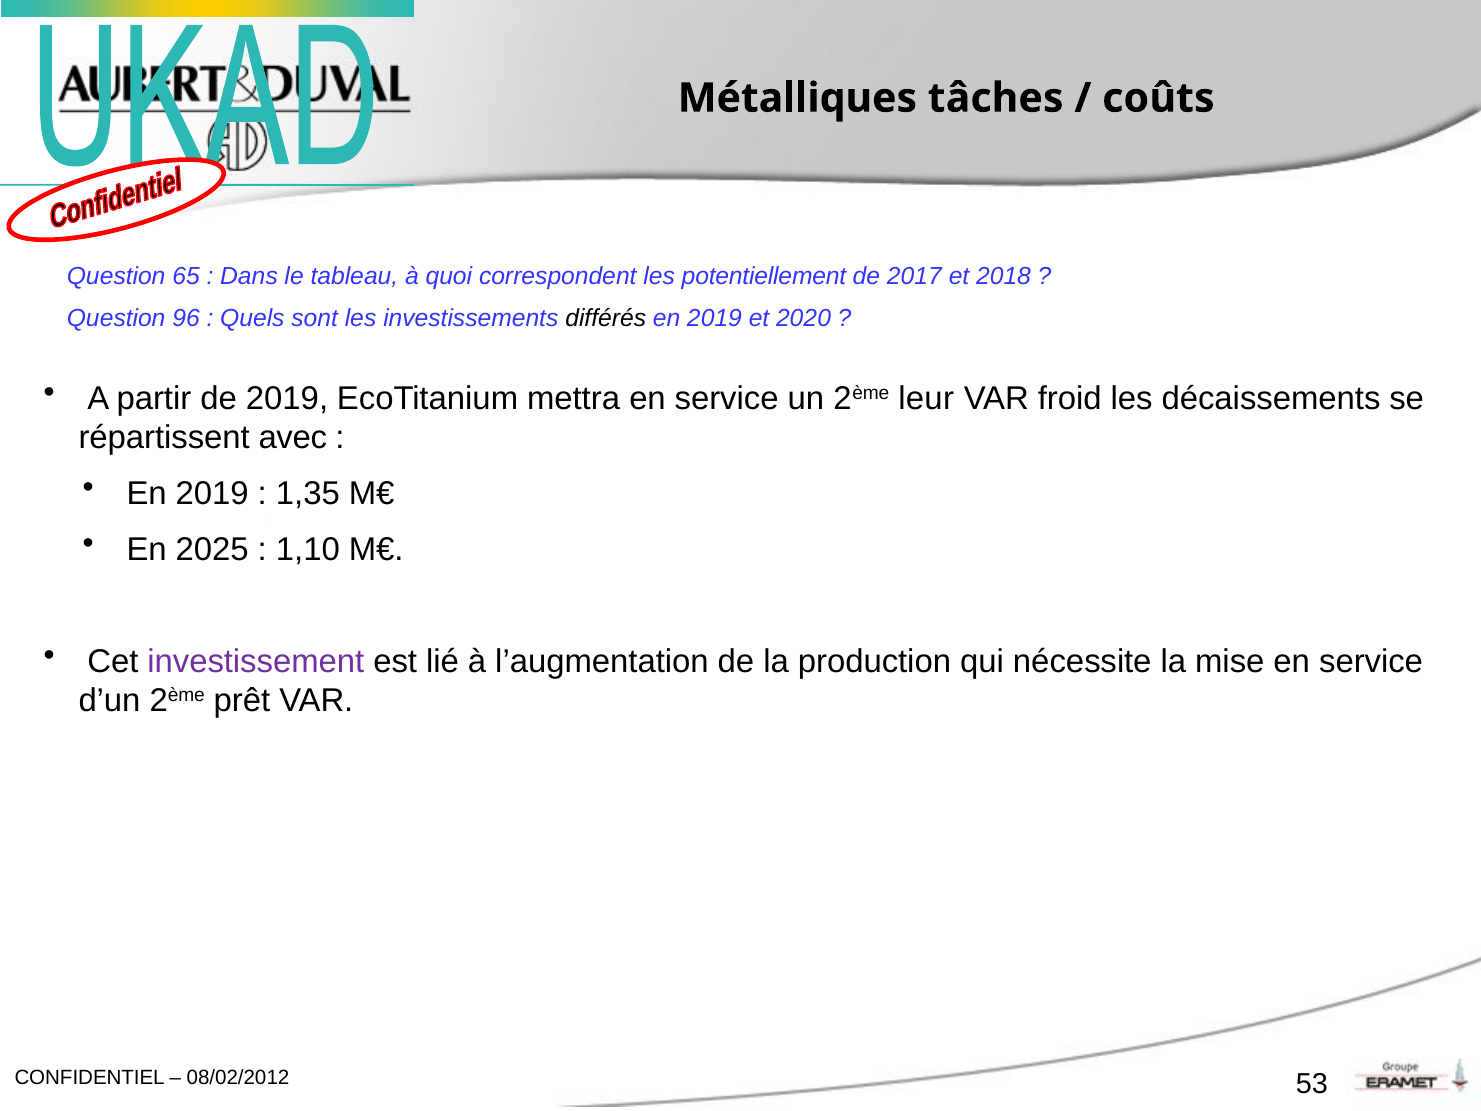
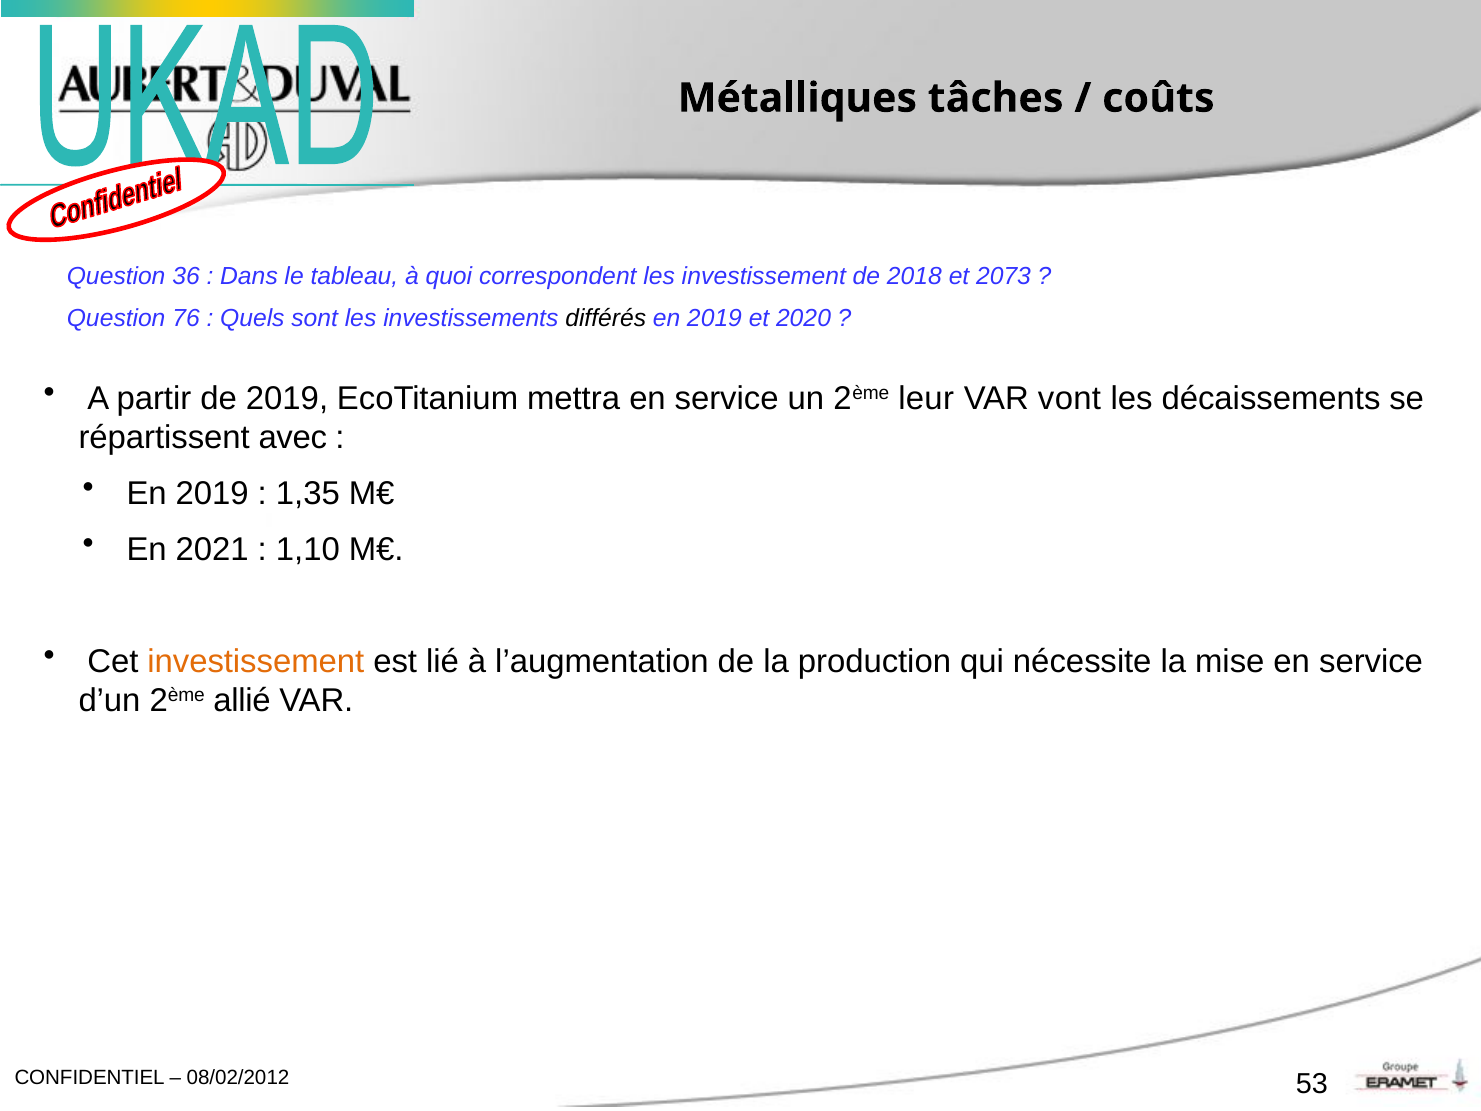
65: 65 -> 36
les potentiellement: potentiellement -> investissement
2017: 2017 -> 2018
2018: 2018 -> 2073
96: 96 -> 76
froid: froid -> vont
2025: 2025 -> 2021
investissement at (256, 661) colour: purple -> orange
prêt: prêt -> allié
